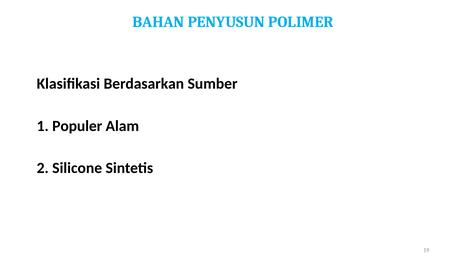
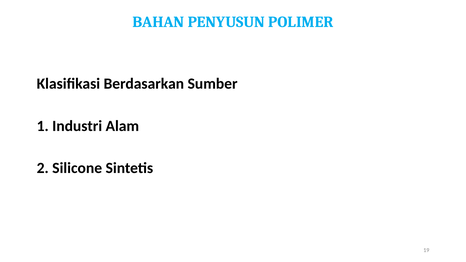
Populer: Populer -> Industri
